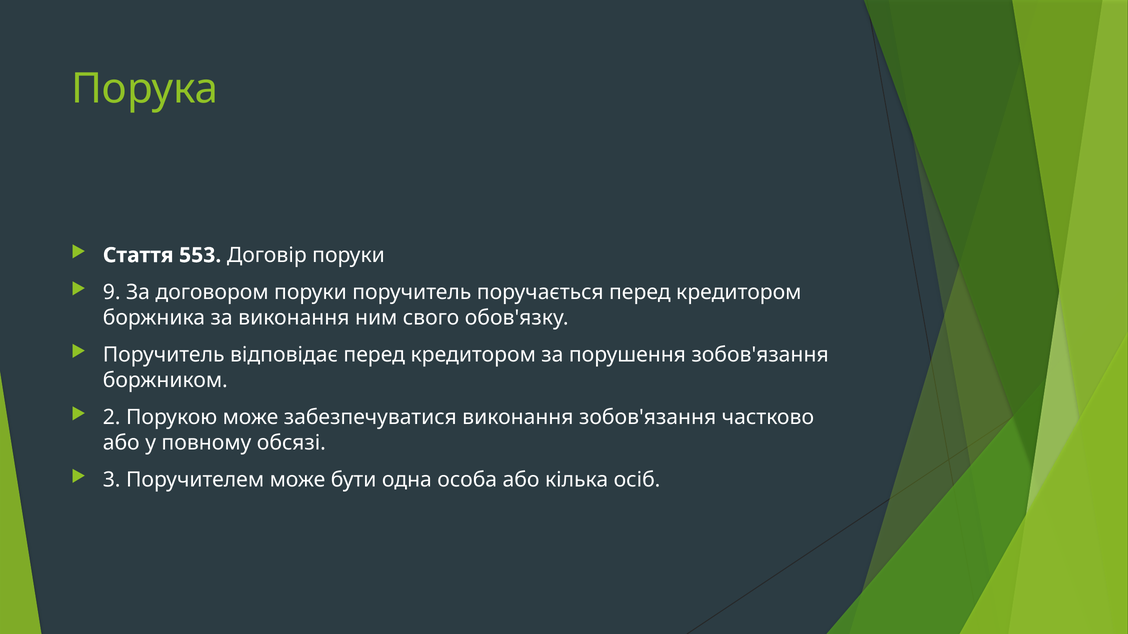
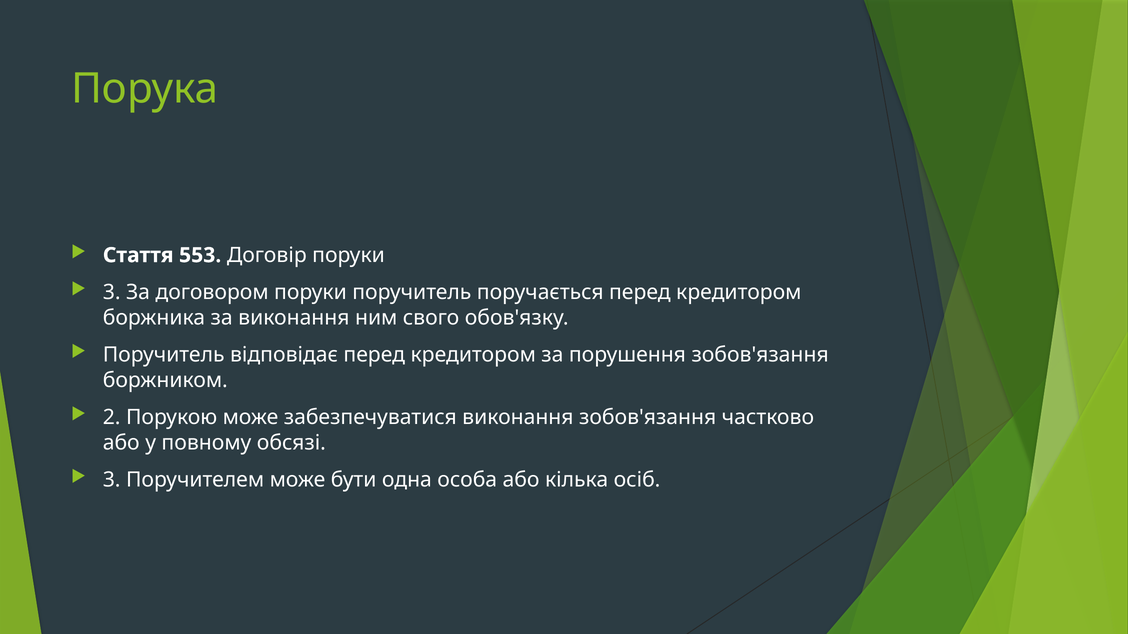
9 at (112, 293): 9 -> 3
